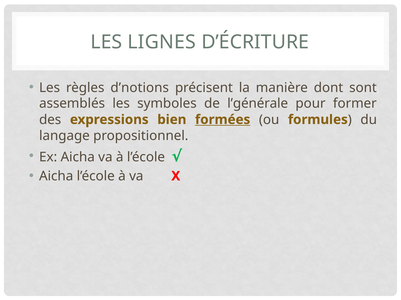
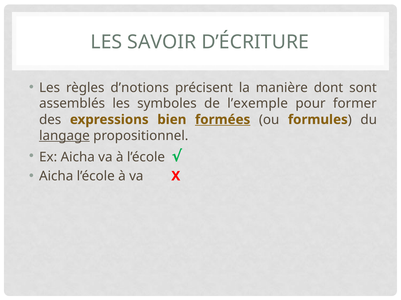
LIGNES: LIGNES -> SAVOIR
l’générale: l’générale -> l’exemple
langage underline: none -> present
